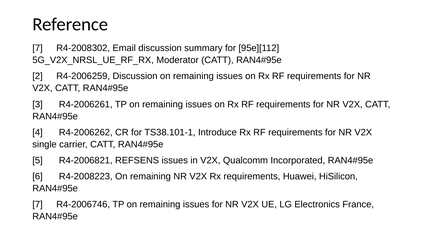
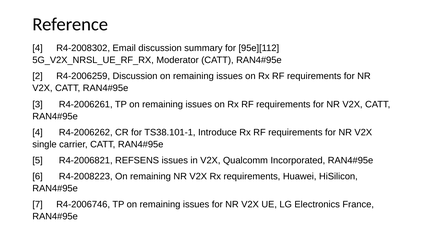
7 at (38, 48): 7 -> 4
